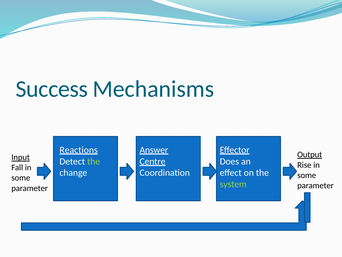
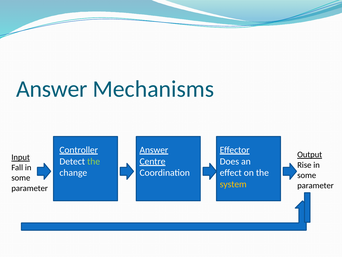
Success at (52, 89): Success -> Answer
Reactions: Reactions -> Controller
system colour: light green -> yellow
